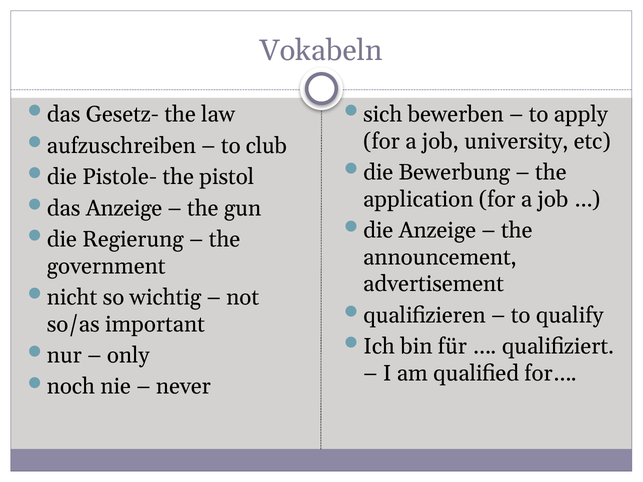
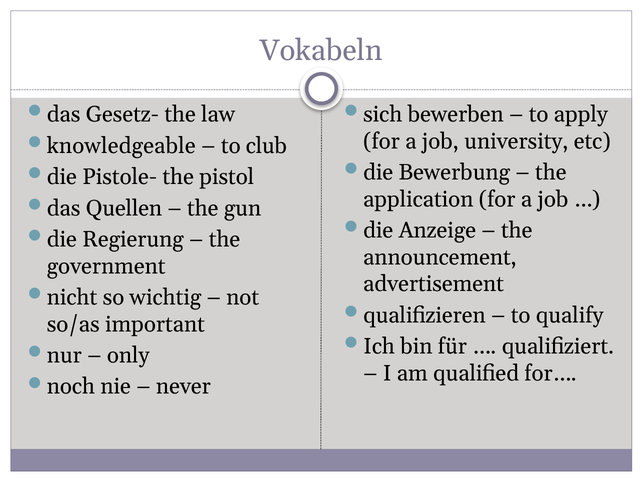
aufzuschreiben: aufzuschreiben -> knowledgeable
das Anzeige: Anzeige -> Quellen
